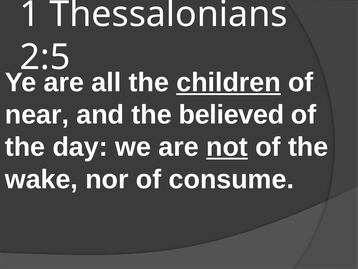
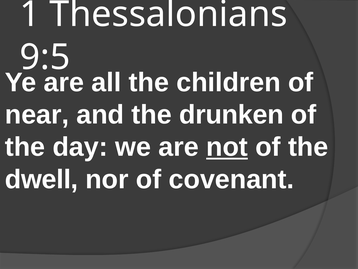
2:5: 2:5 -> 9:5
children underline: present -> none
believed: believed -> drunken
wake: wake -> dwell
consume: consume -> covenant
